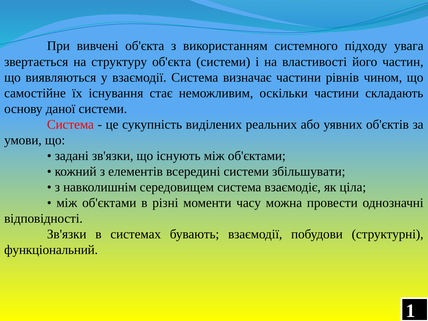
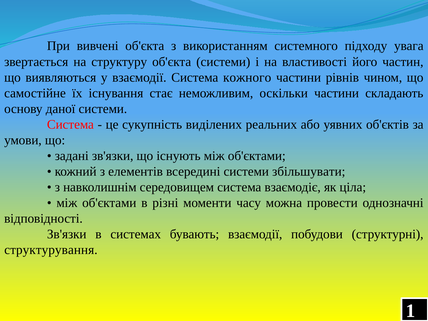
визначає: визначає -> кожного
функціональний: функціональний -> структурування
